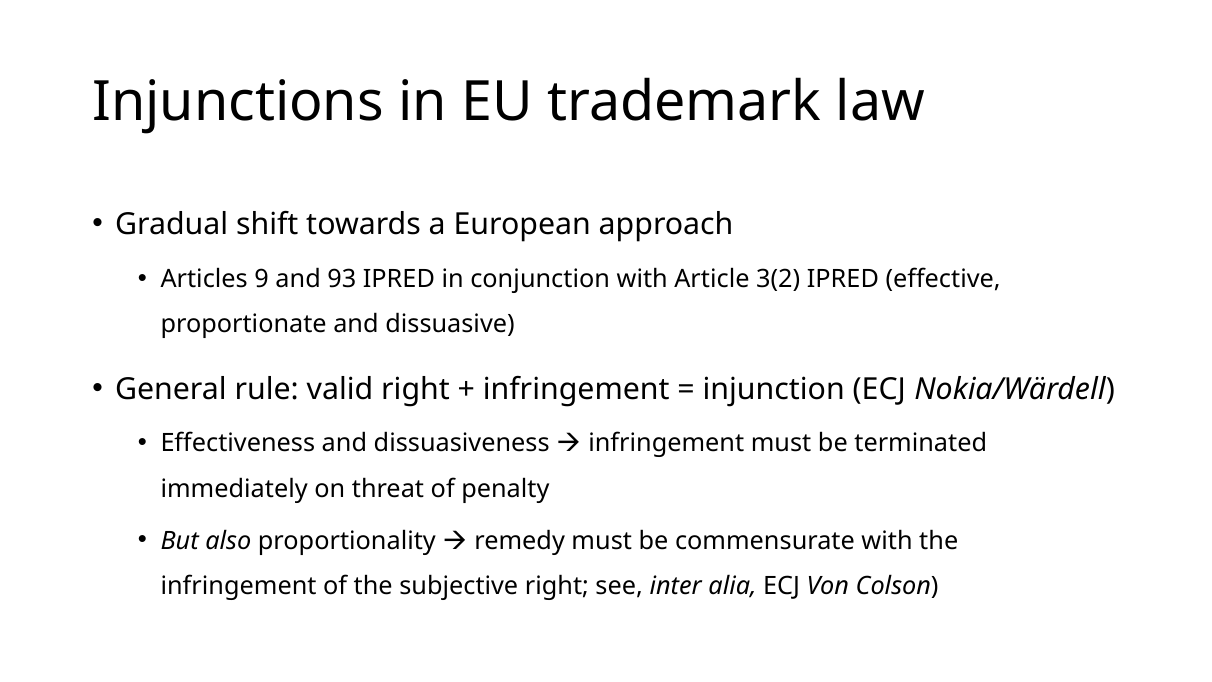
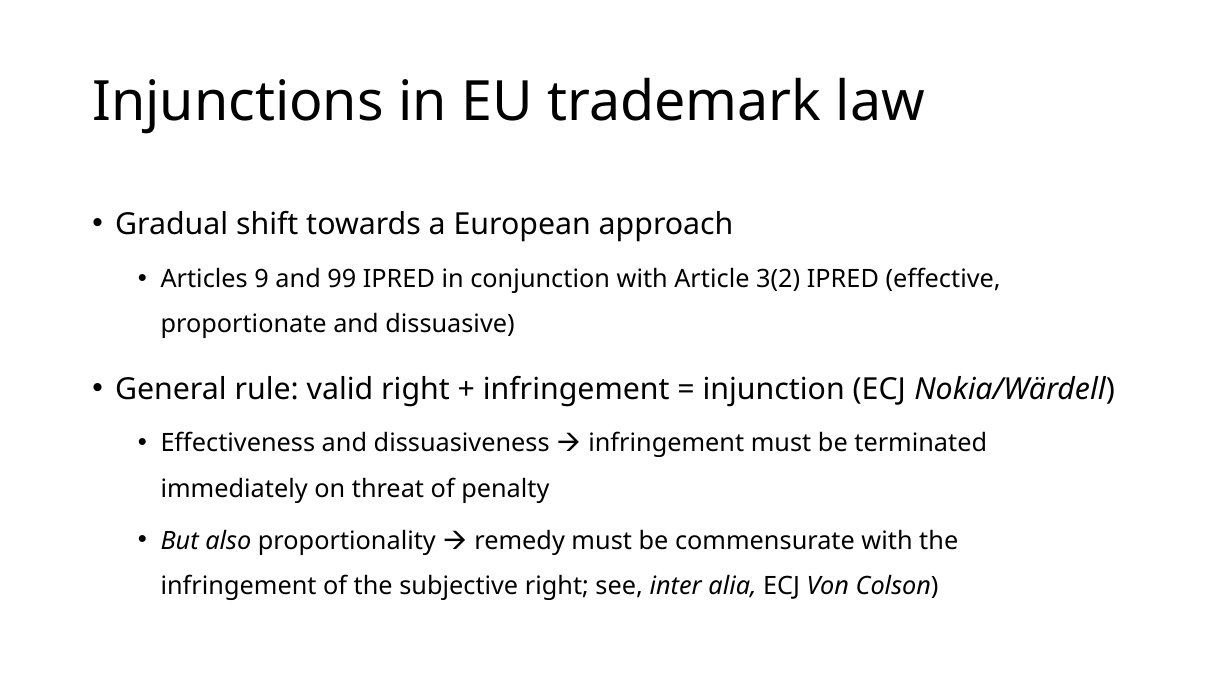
93: 93 -> 99
